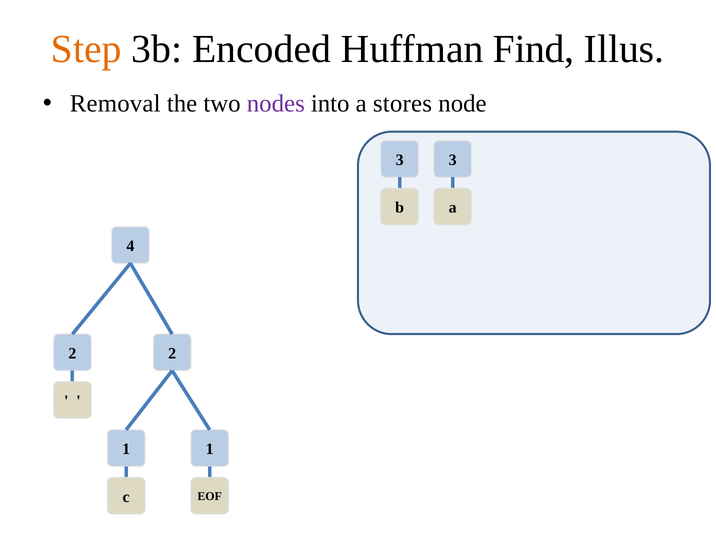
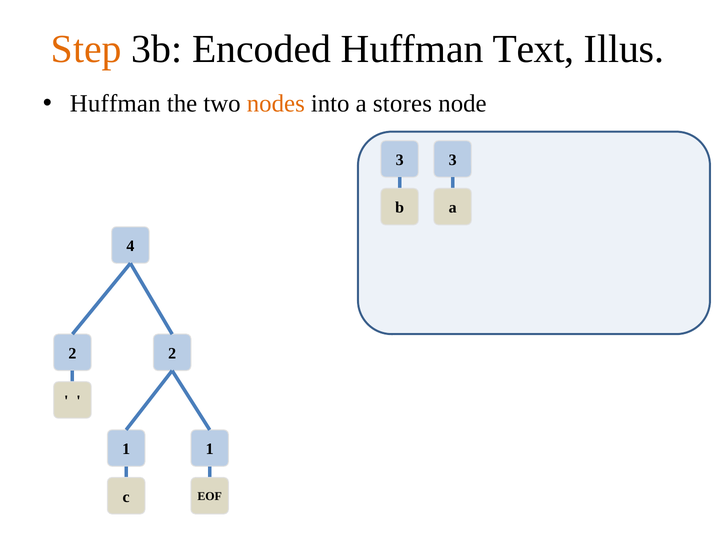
Find: Find -> Text
Removal at (115, 104): Removal -> Huffman
nodes colour: purple -> orange
